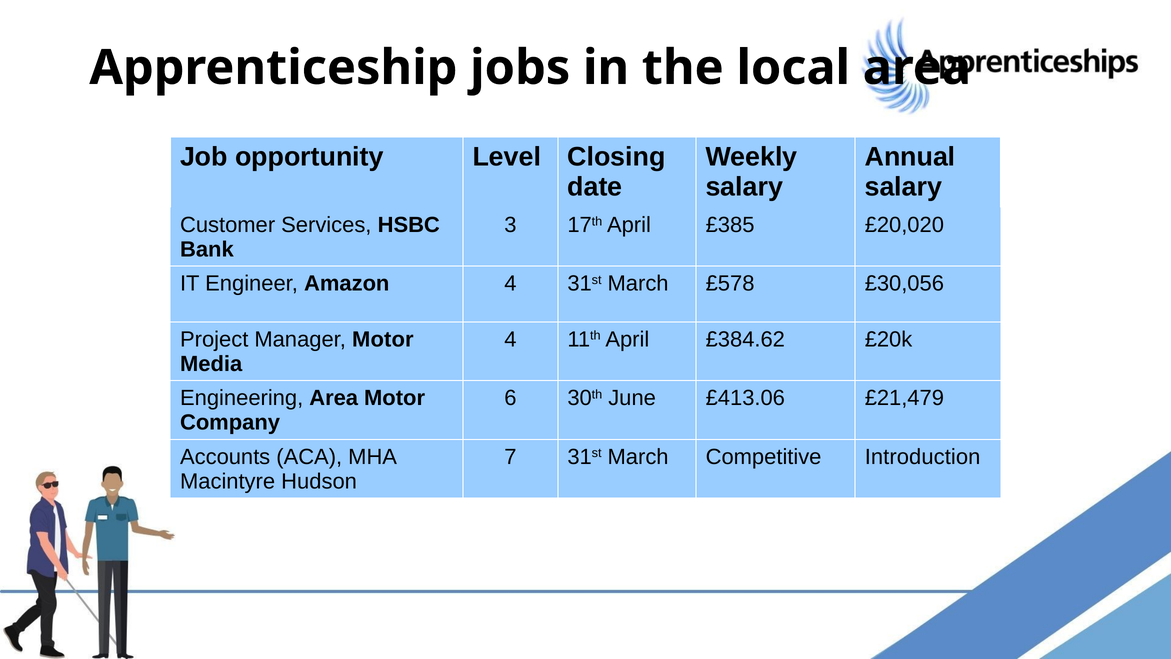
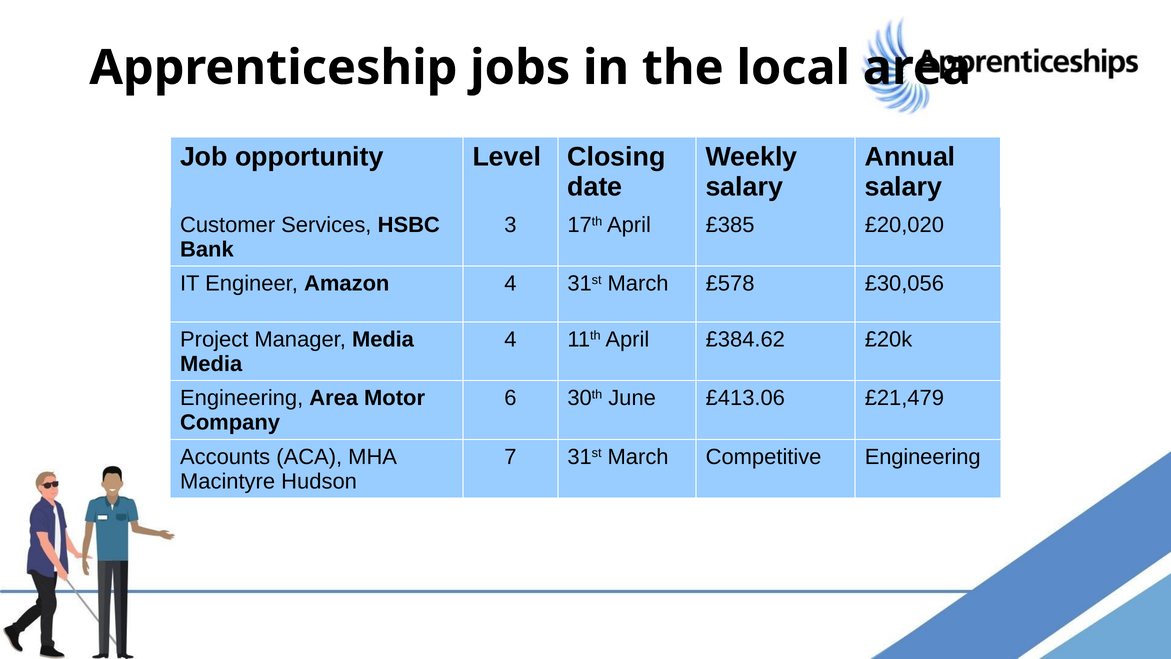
Manager Motor: Motor -> Media
Competitive Introduction: Introduction -> Engineering
